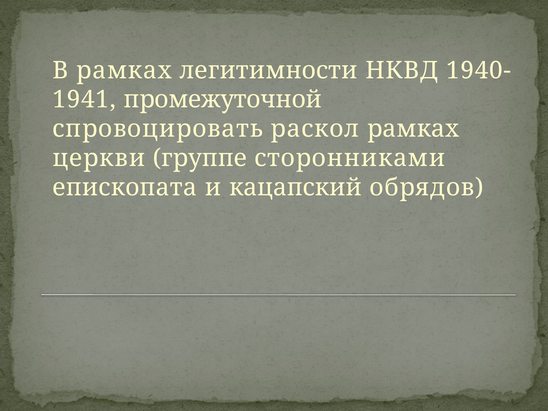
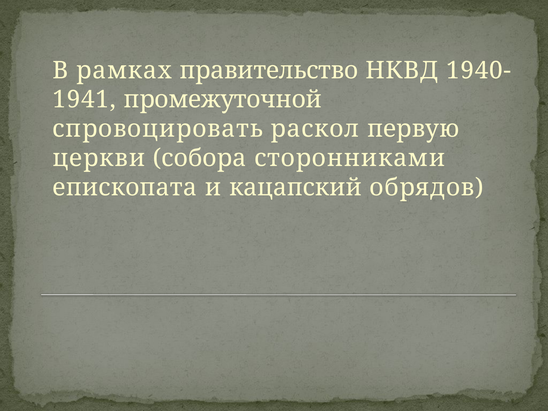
легитимности: легитимности -> правительство
раскол рамках: рамках -> первую
группе: группе -> собора
